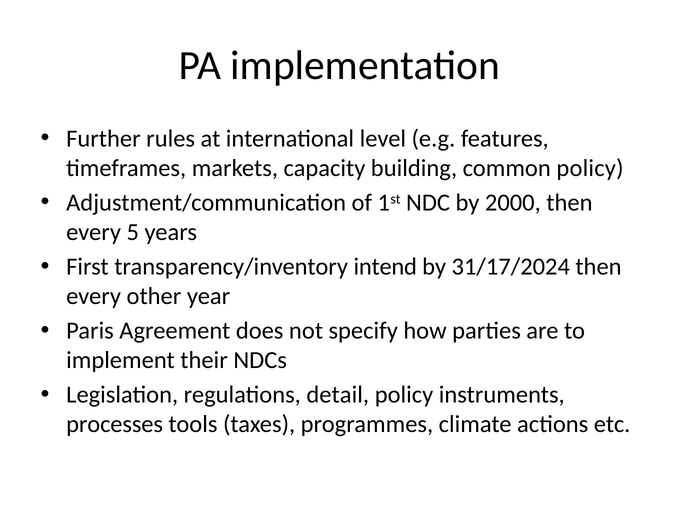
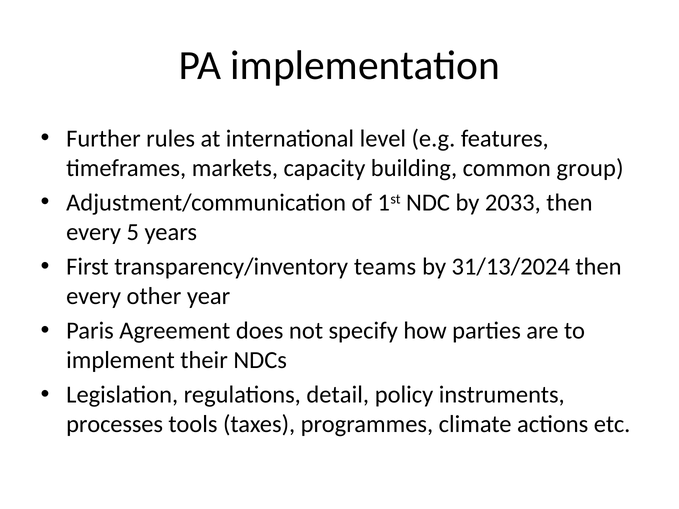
common policy: policy -> group
2000: 2000 -> 2033
intend: intend -> teams
31/17/2024: 31/17/2024 -> 31/13/2024
